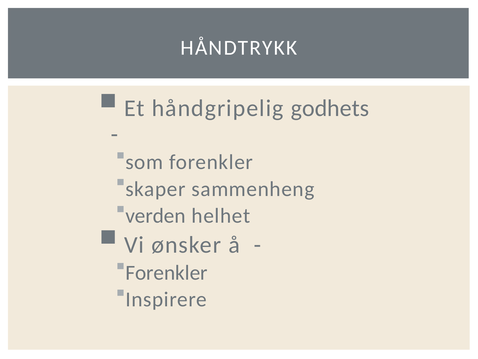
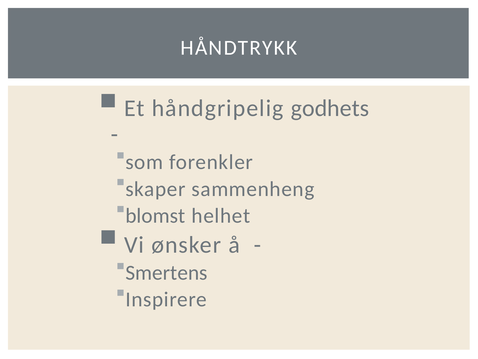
verden: verden -> blomst
Forenkler at (167, 272): Forenkler -> Smertens
